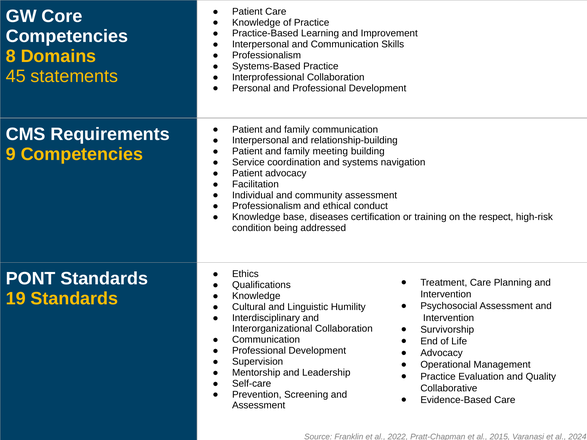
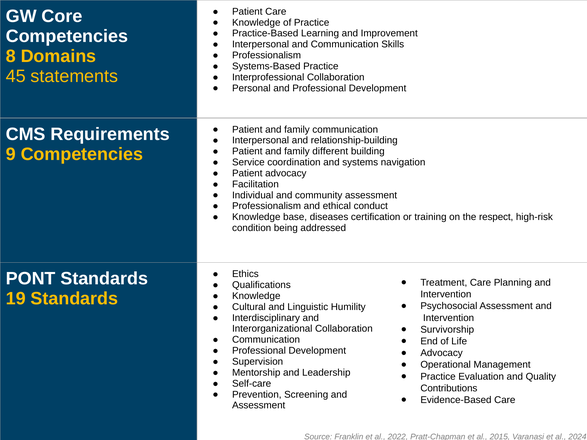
meeting: meeting -> different
Collaborative: Collaborative -> Contributions
